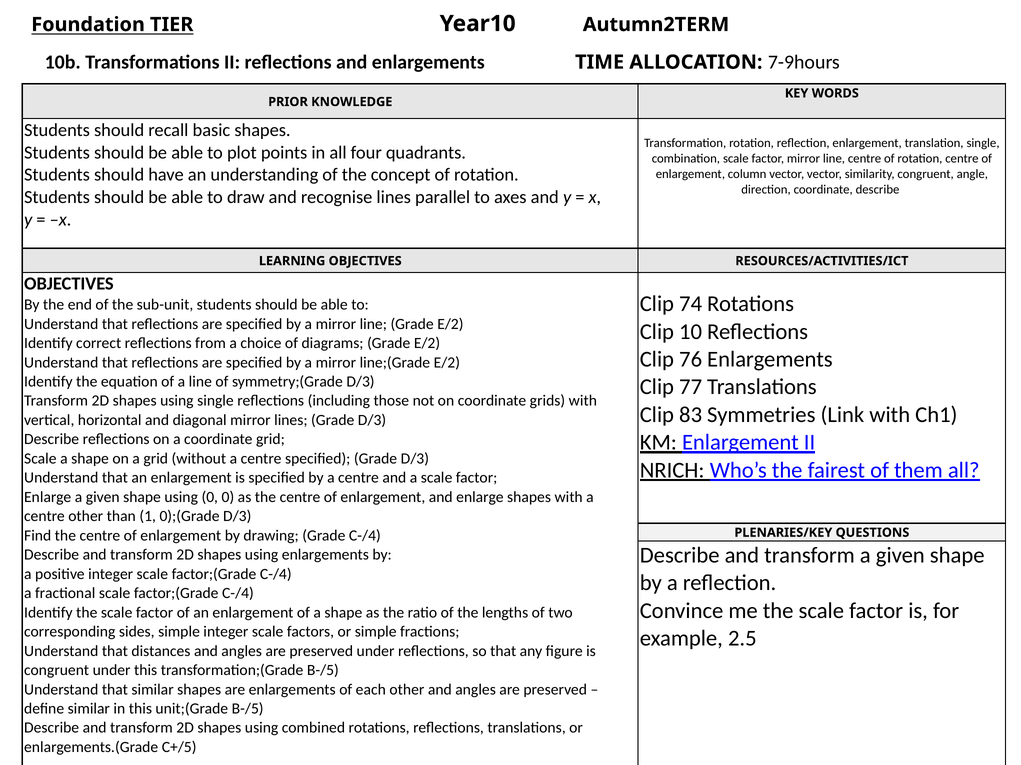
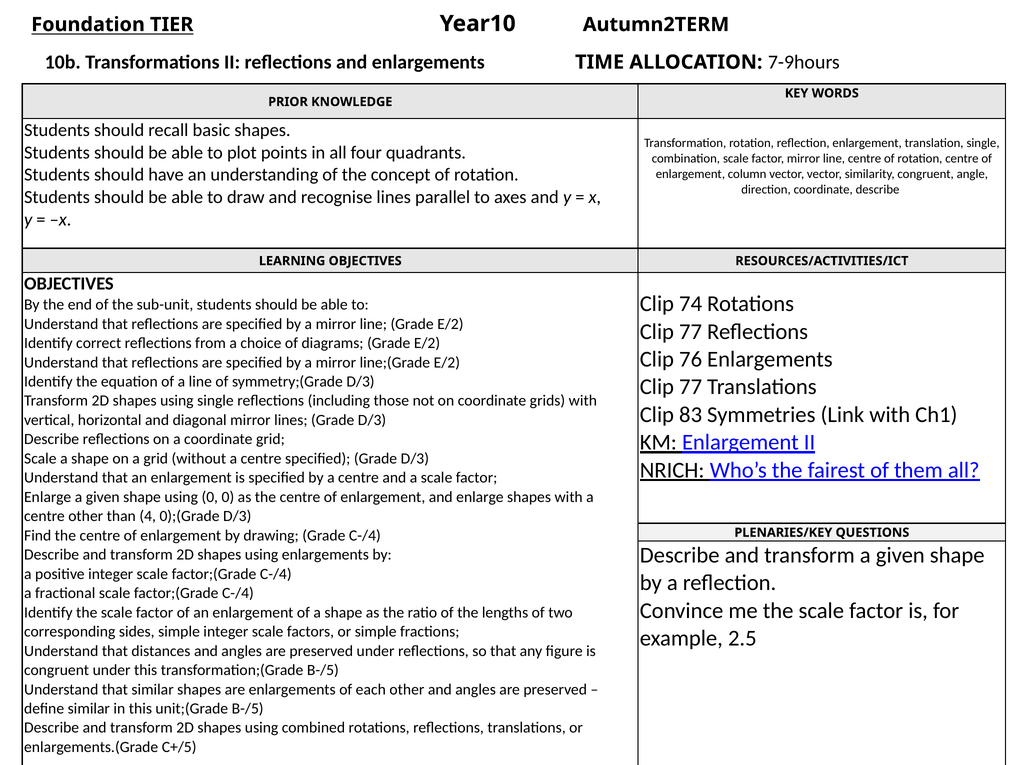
10 at (691, 332): 10 -> 77
1: 1 -> 4
